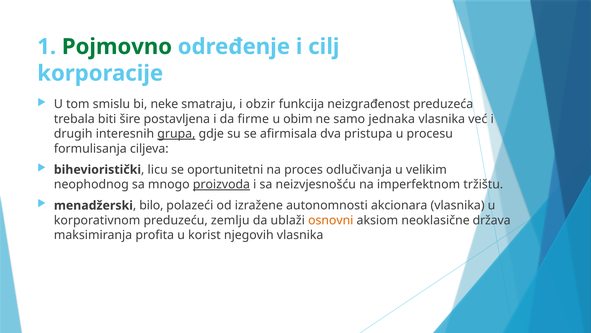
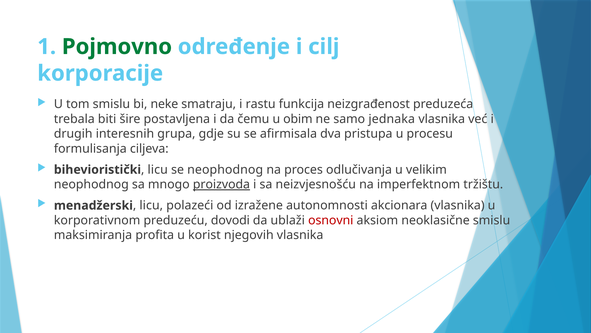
obzir: obzir -> rastu
firme: firme -> čemu
grupa underline: present -> none
se oportunitetni: oportunitetni -> neophodnog
bilo at (151, 205): bilo -> licu
zemlju: zemlju -> dovodi
osnovni colour: orange -> red
neoklasične država: država -> smislu
